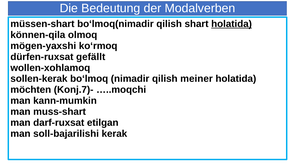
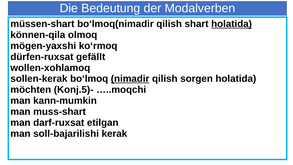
nimadir underline: none -> present
meiner: meiner -> sorgen
Konj.7)-: Konj.7)- -> Konj.5)-
